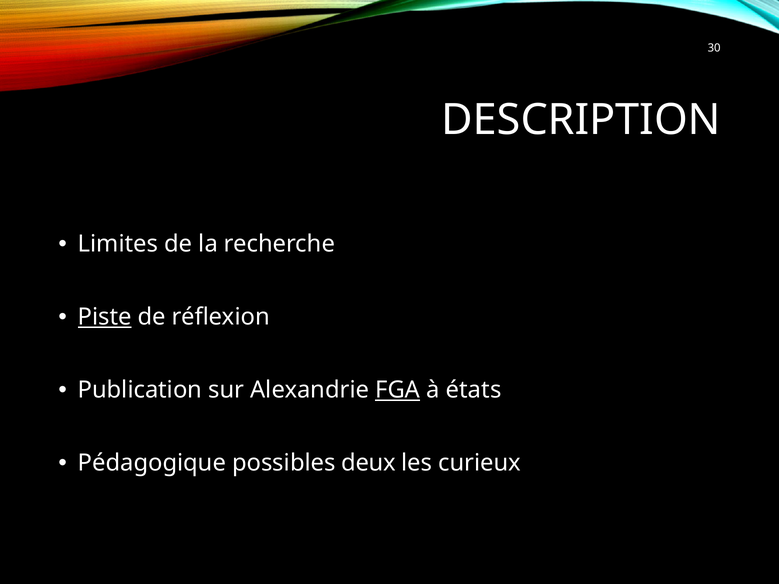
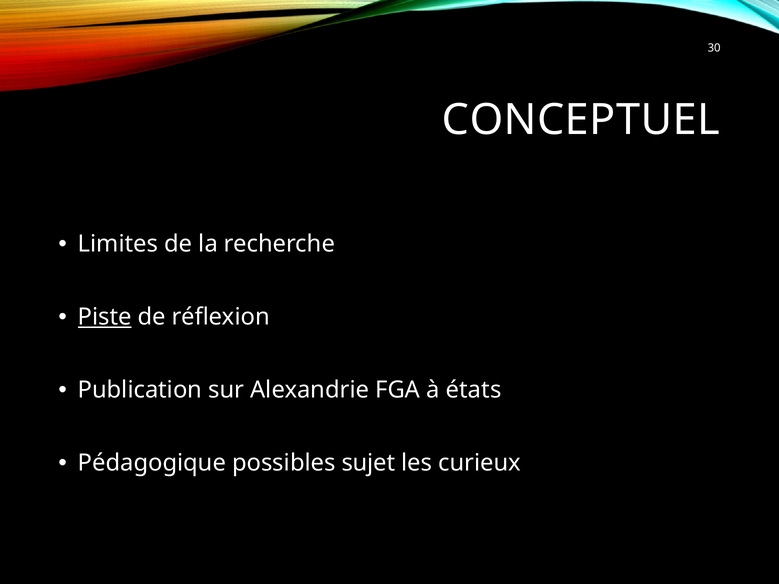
DESCRIPTION: DESCRIPTION -> CONCEPTUEL
FGA underline: present -> none
deux: deux -> sujet
